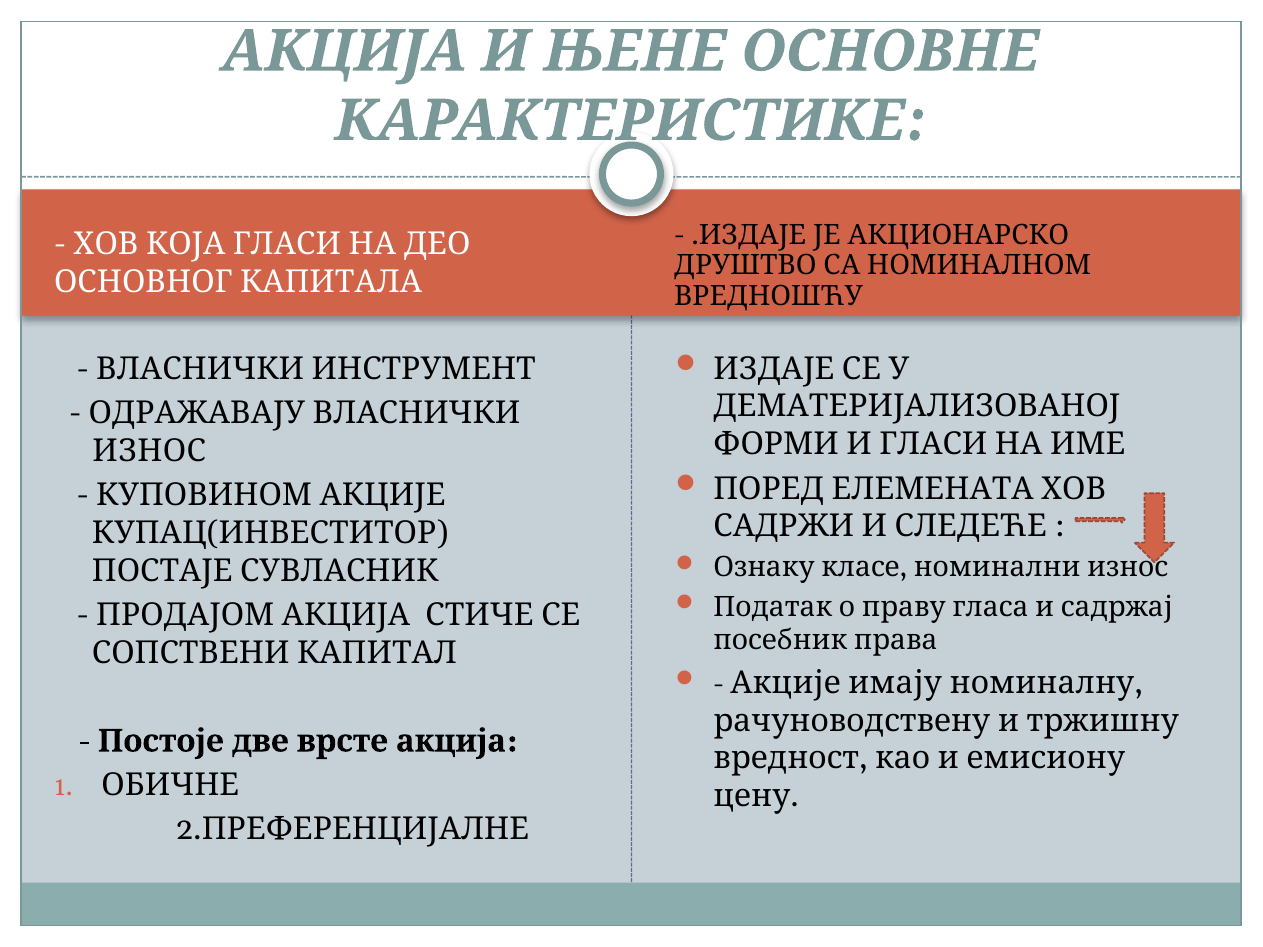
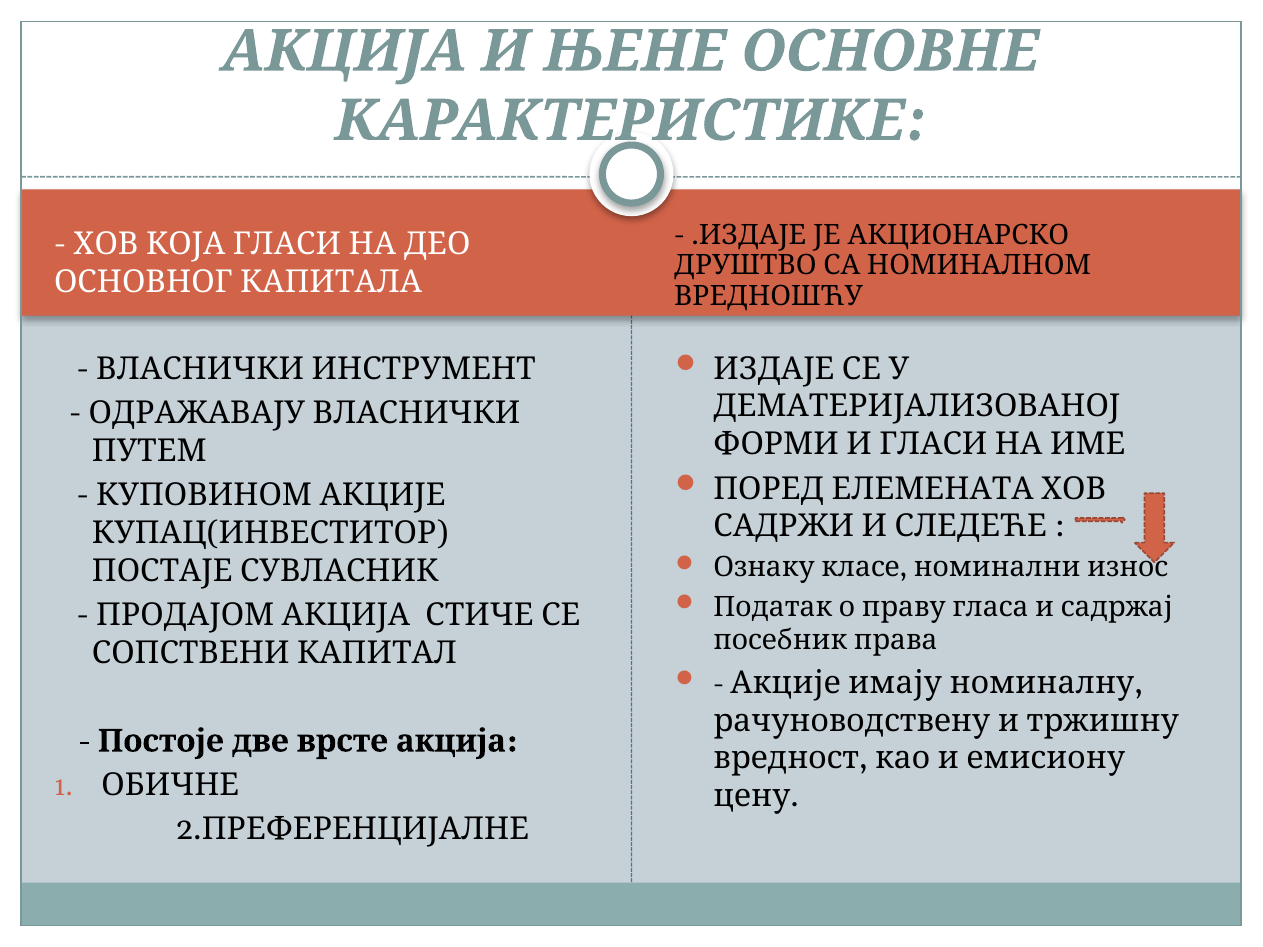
ИЗНОС: ИЗНОС -> ПУТЕМ
